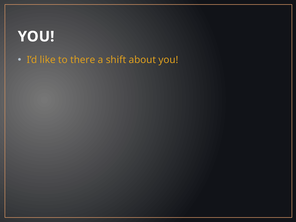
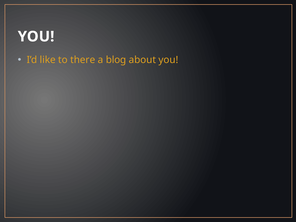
shift: shift -> blog
